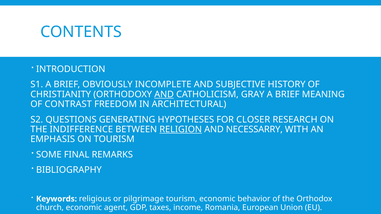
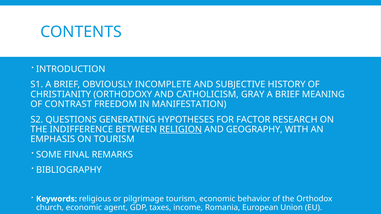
AND at (164, 94) underline: present -> none
ARCHITECTURAL: ARCHITECTURAL -> MANIFESTATION
CLOSER: CLOSER -> FACTOR
NECESSARRY: NECESSARRY -> GEOGRAPHY
